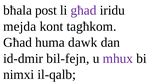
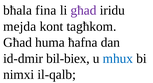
post: post -> fina
dawk: dawk -> ħafna
bil-fejn: bil-fejn -> bil-biex
mhux colour: purple -> blue
